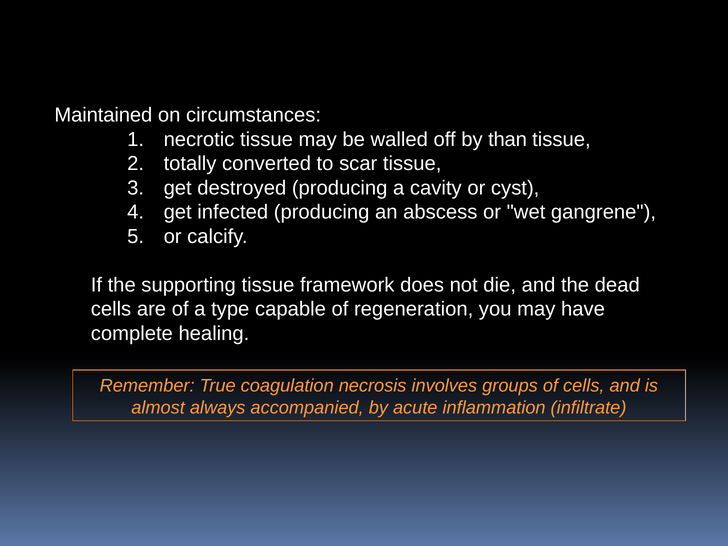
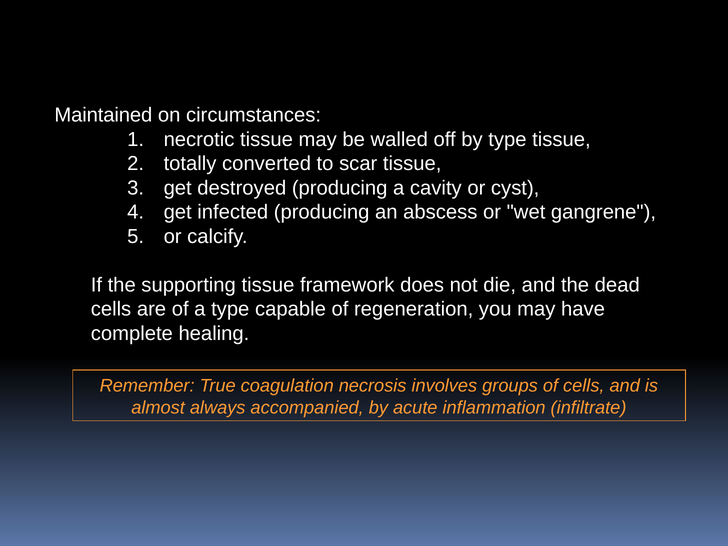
by than: than -> type
